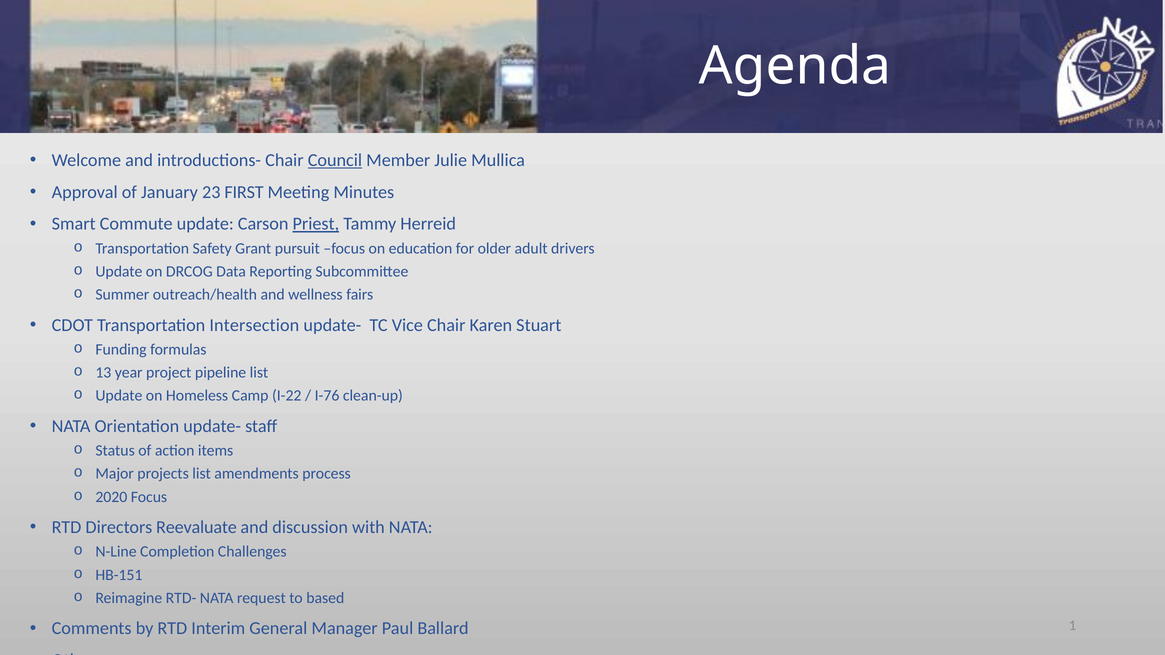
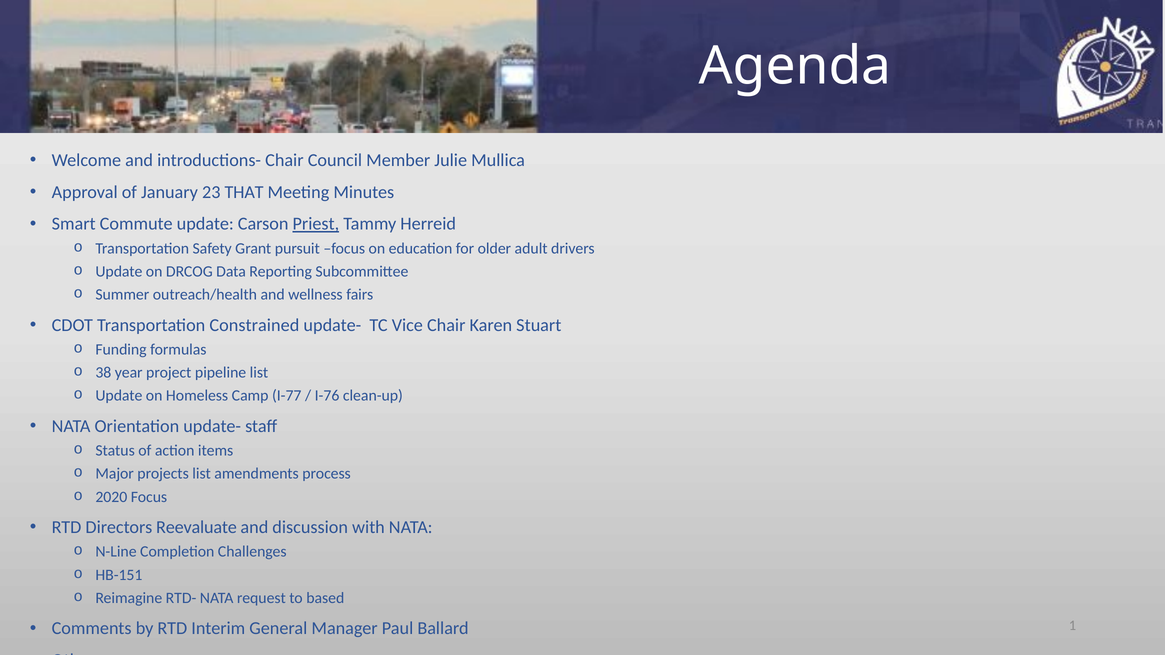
Council underline: present -> none
FIRST: FIRST -> THAT
Intersection: Intersection -> Constrained
13: 13 -> 38
I-22: I-22 -> I-77
